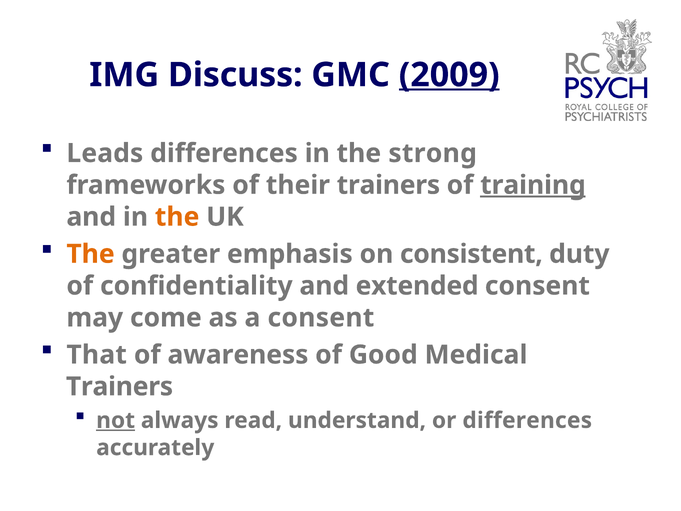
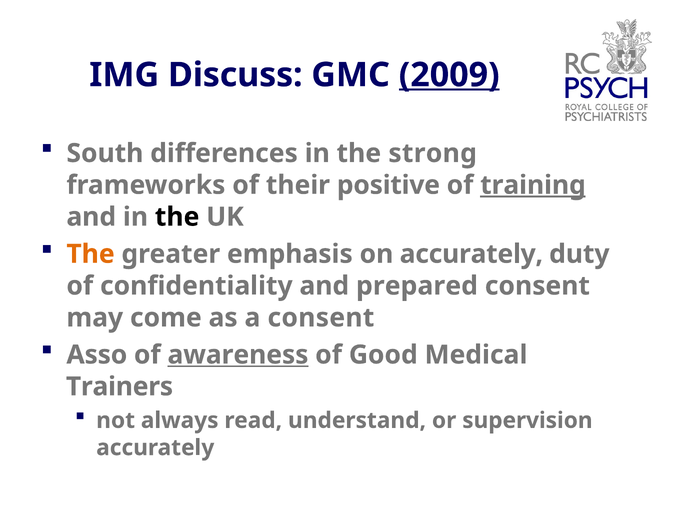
Leads: Leads -> South
their trainers: trainers -> positive
the at (177, 217) colour: orange -> black
on consistent: consistent -> accurately
extended: extended -> prepared
That: That -> Asso
awareness underline: none -> present
not underline: present -> none
or differences: differences -> supervision
